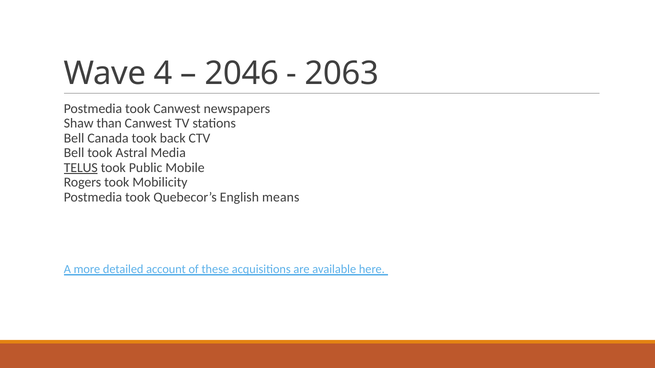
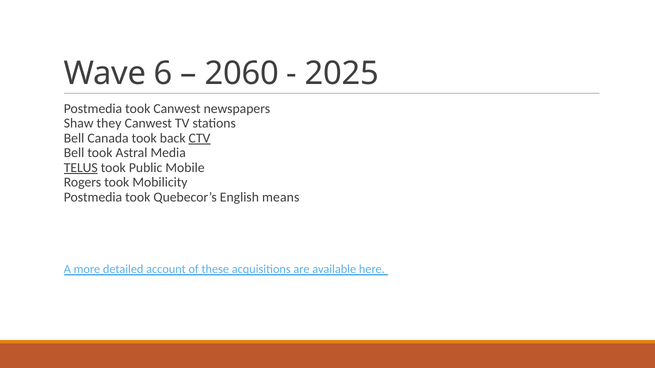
4: 4 -> 6
2046: 2046 -> 2060
2063: 2063 -> 2025
than: than -> they
CTV underline: none -> present
